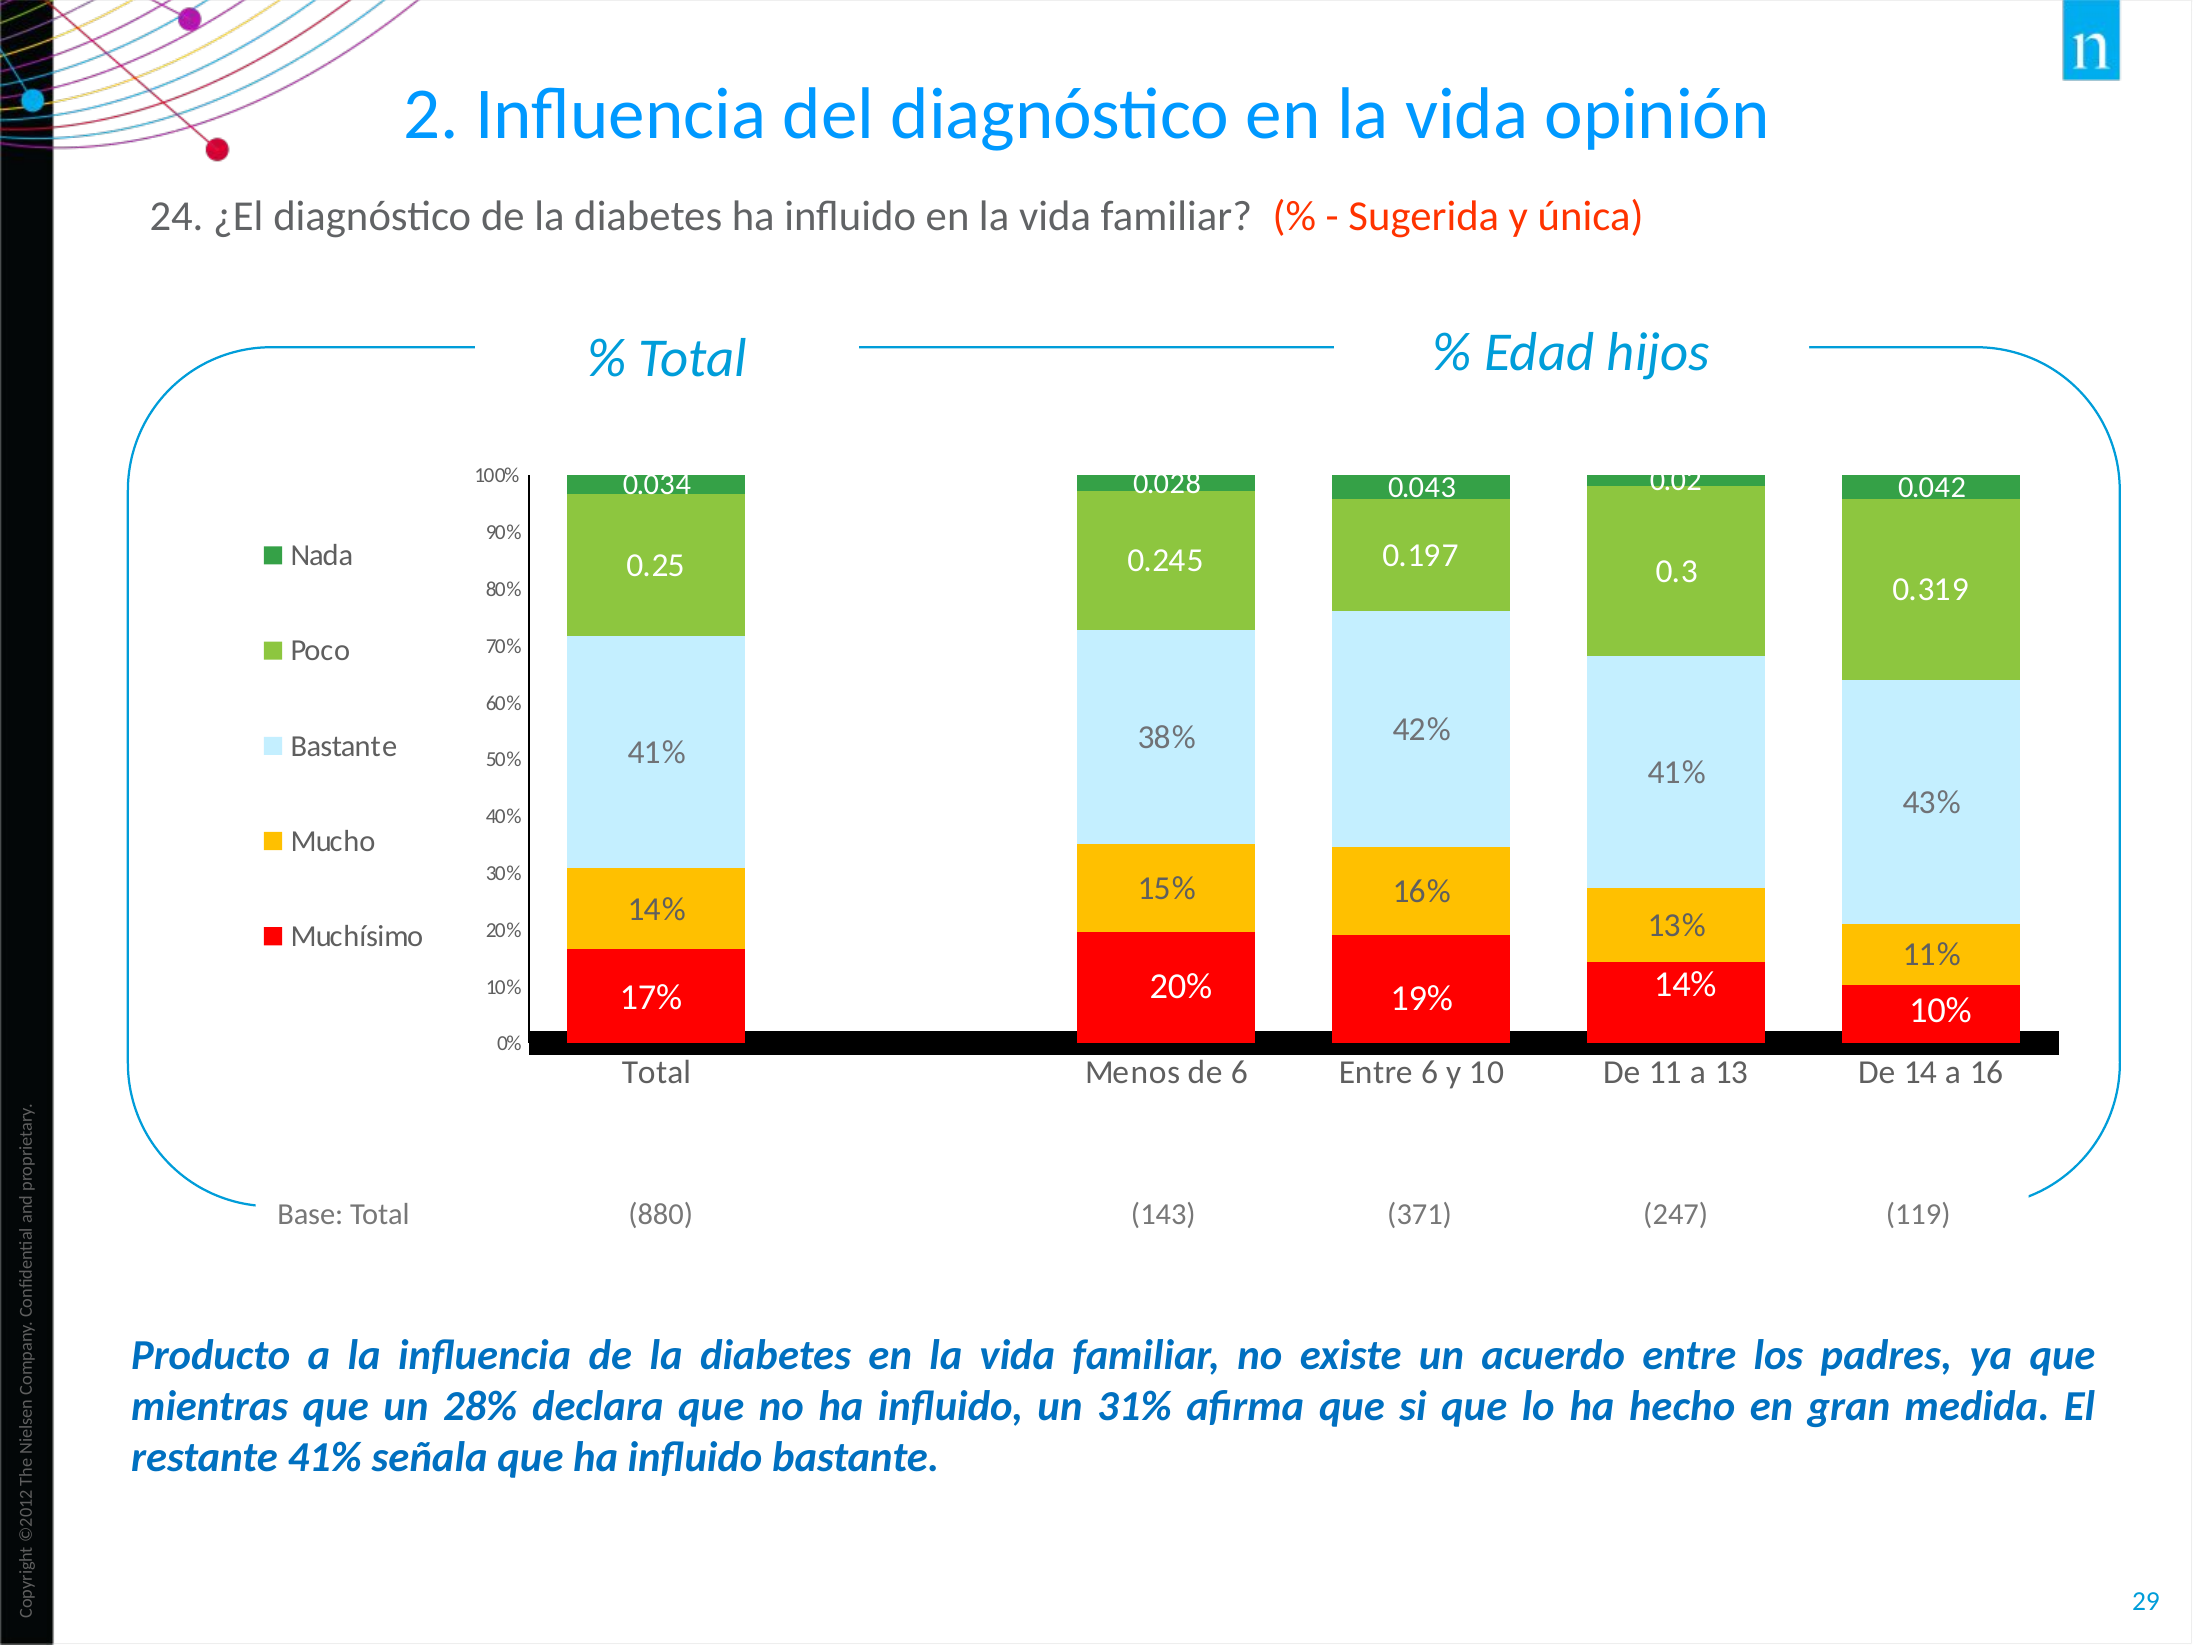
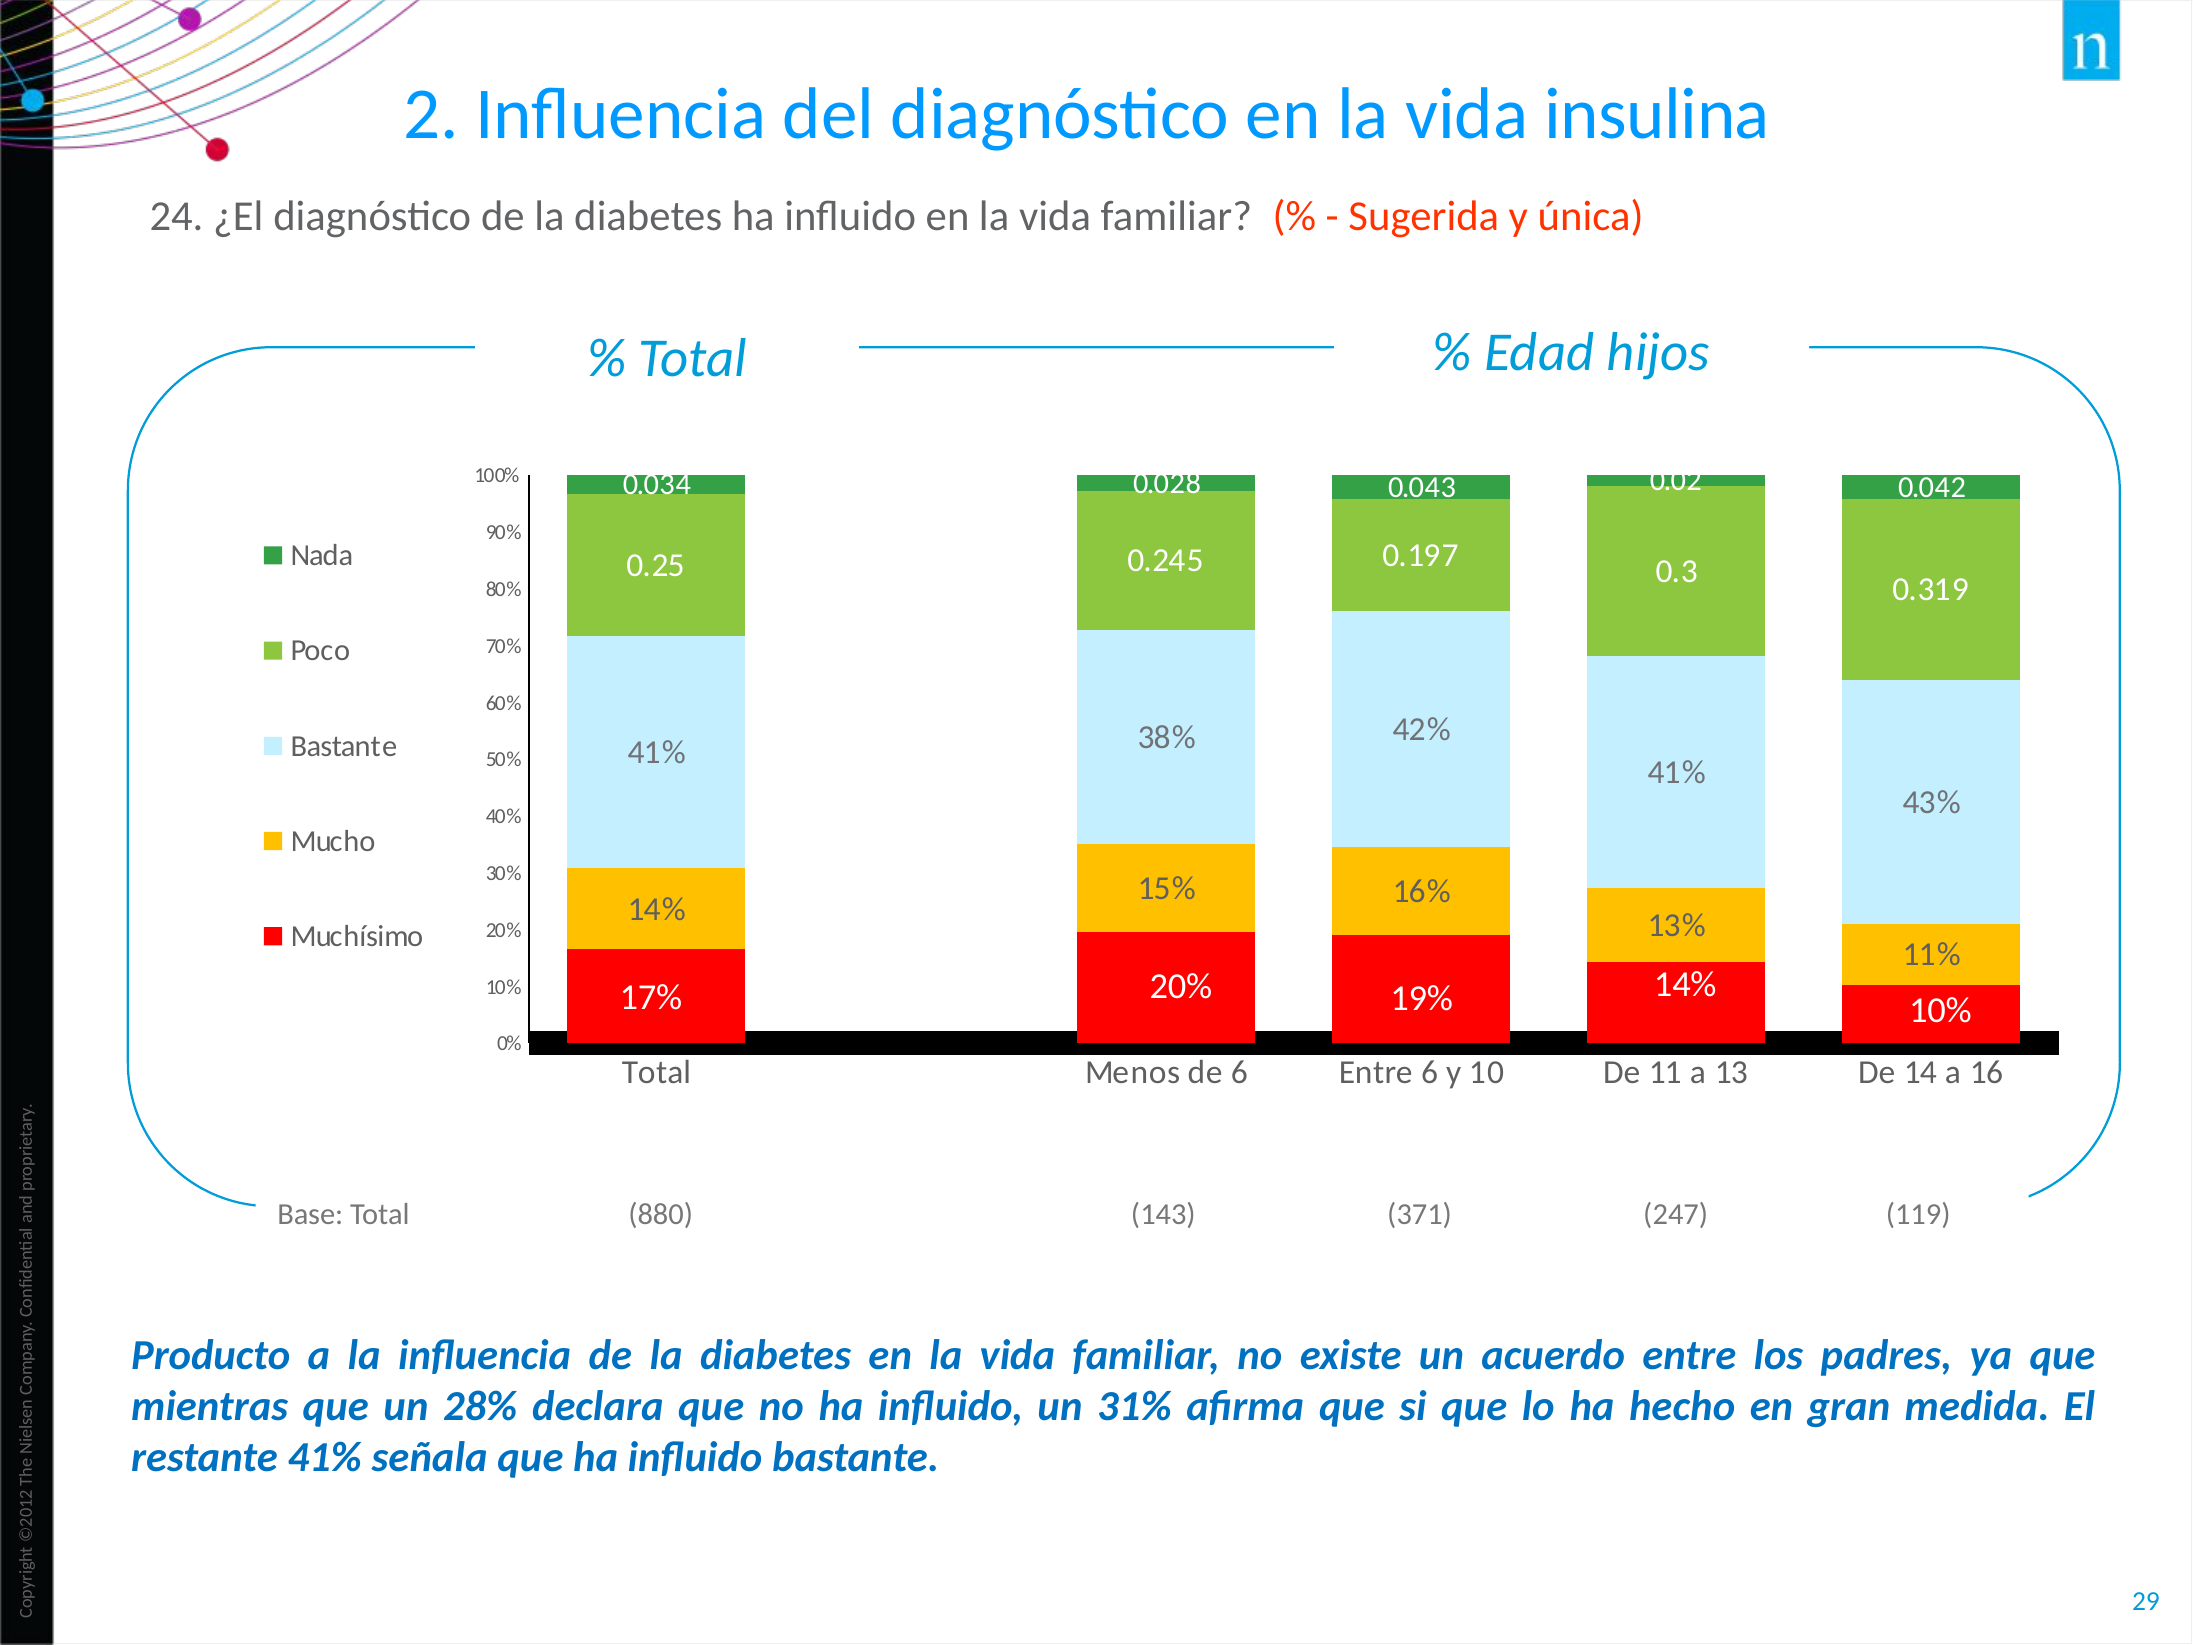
opinión: opinión -> insulina
